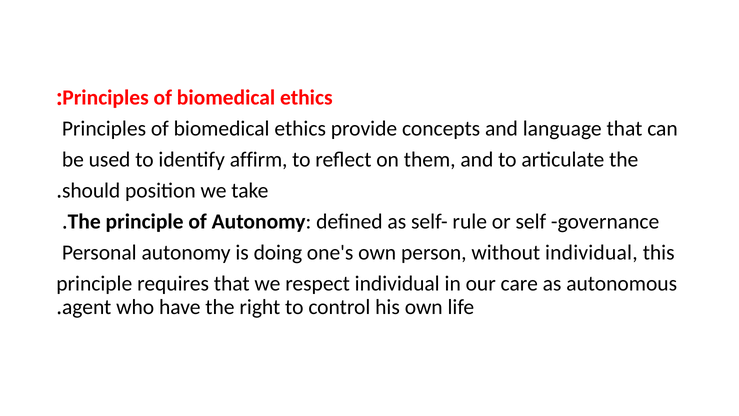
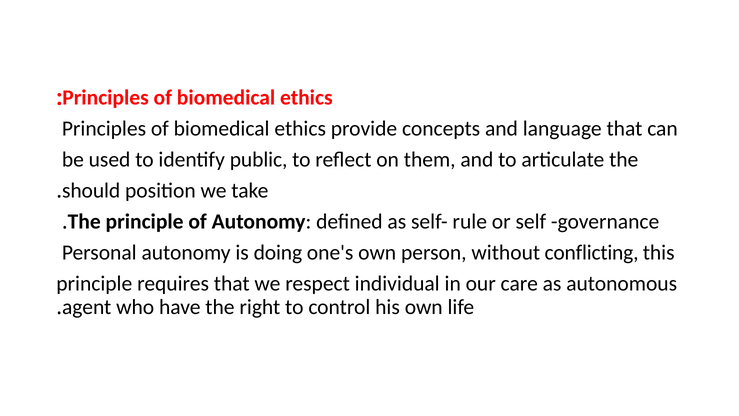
affirm: affirm -> public
without individual: individual -> conflicting
